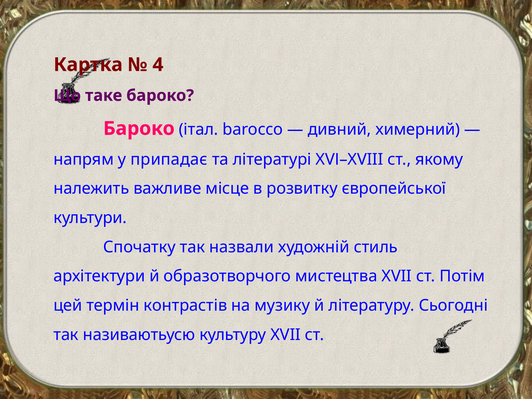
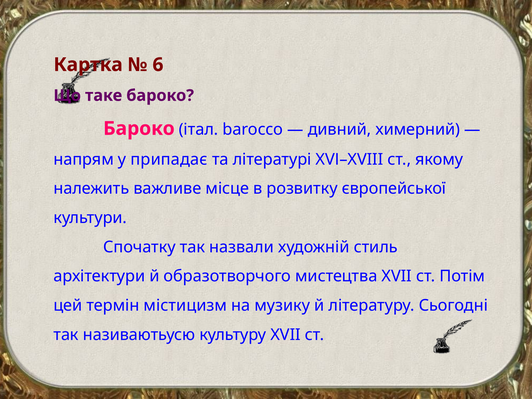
4: 4 -> 6
контрастів: контрастів -> містицизм
